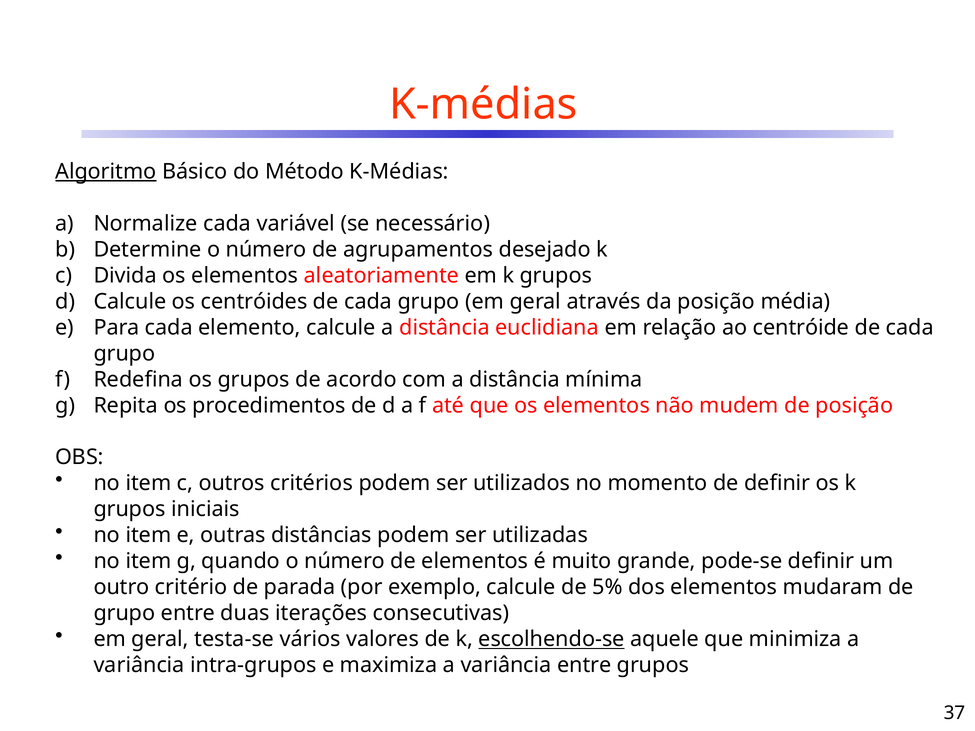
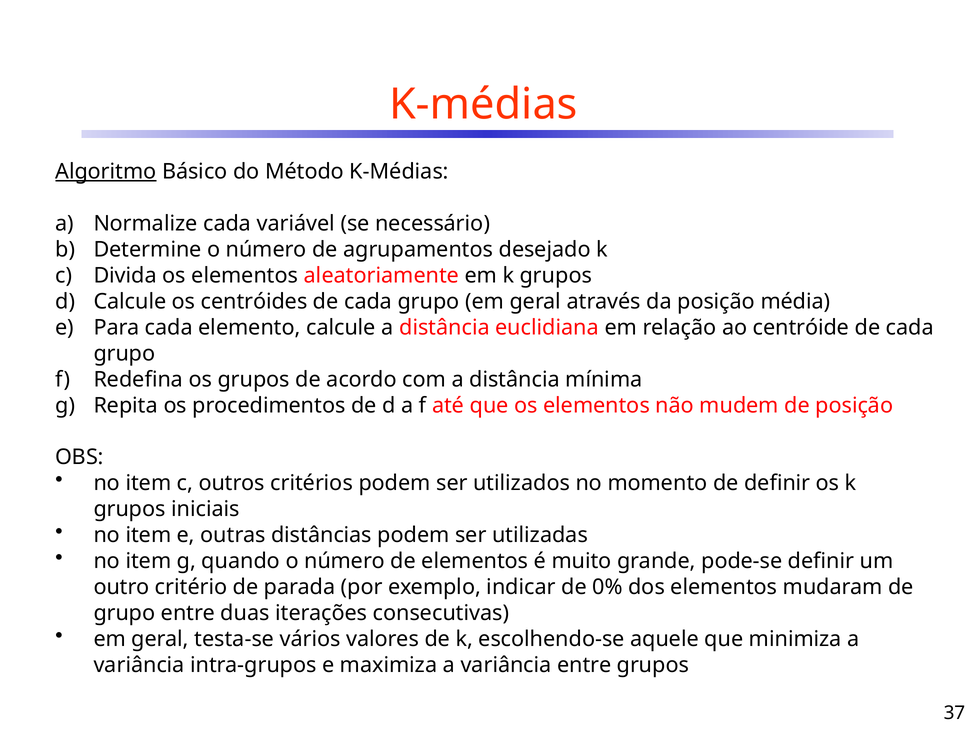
exemplo calcule: calcule -> indicar
5%: 5% -> 0%
escolhendo-se underline: present -> none
